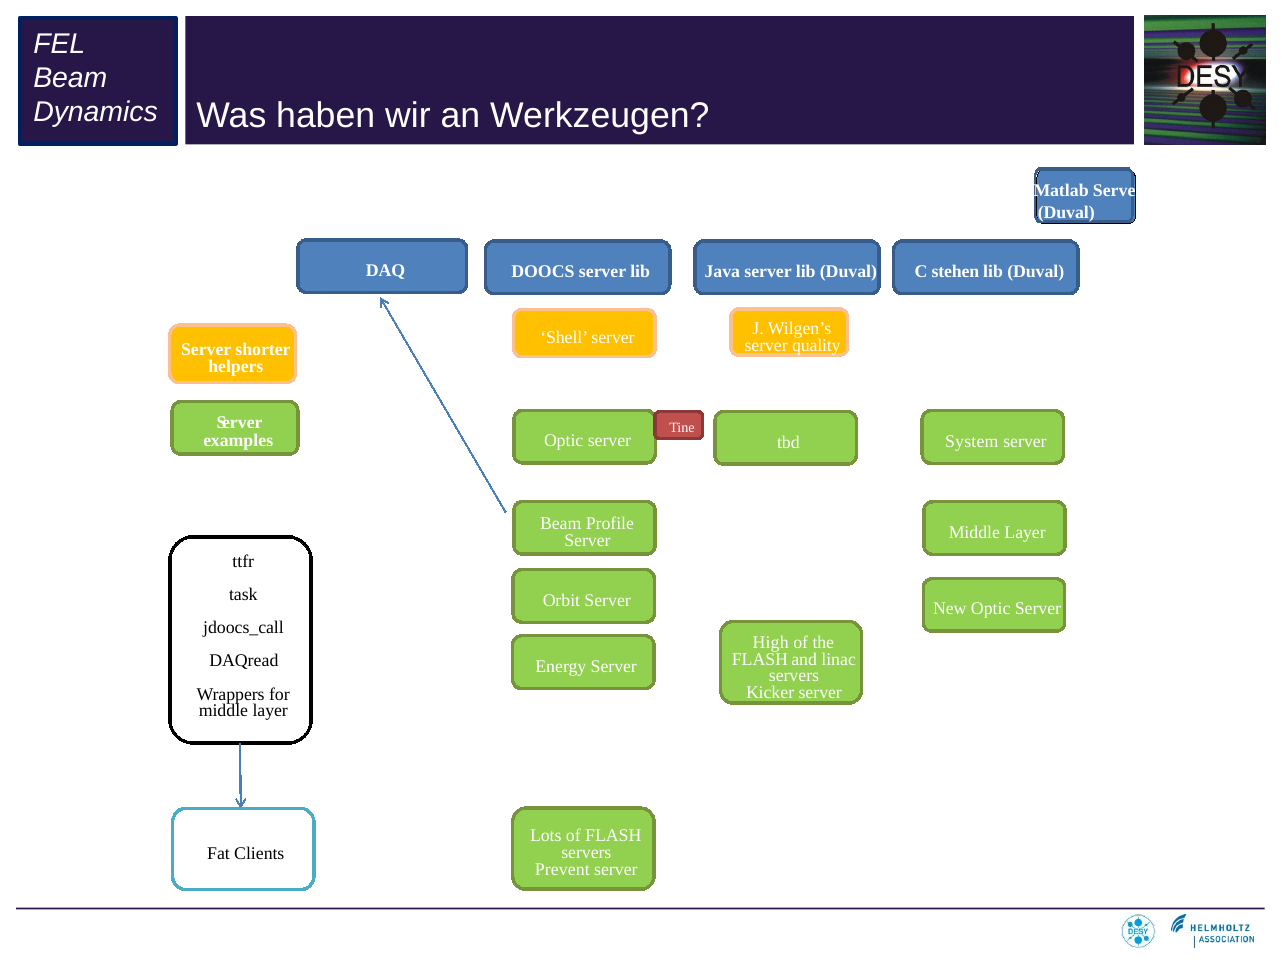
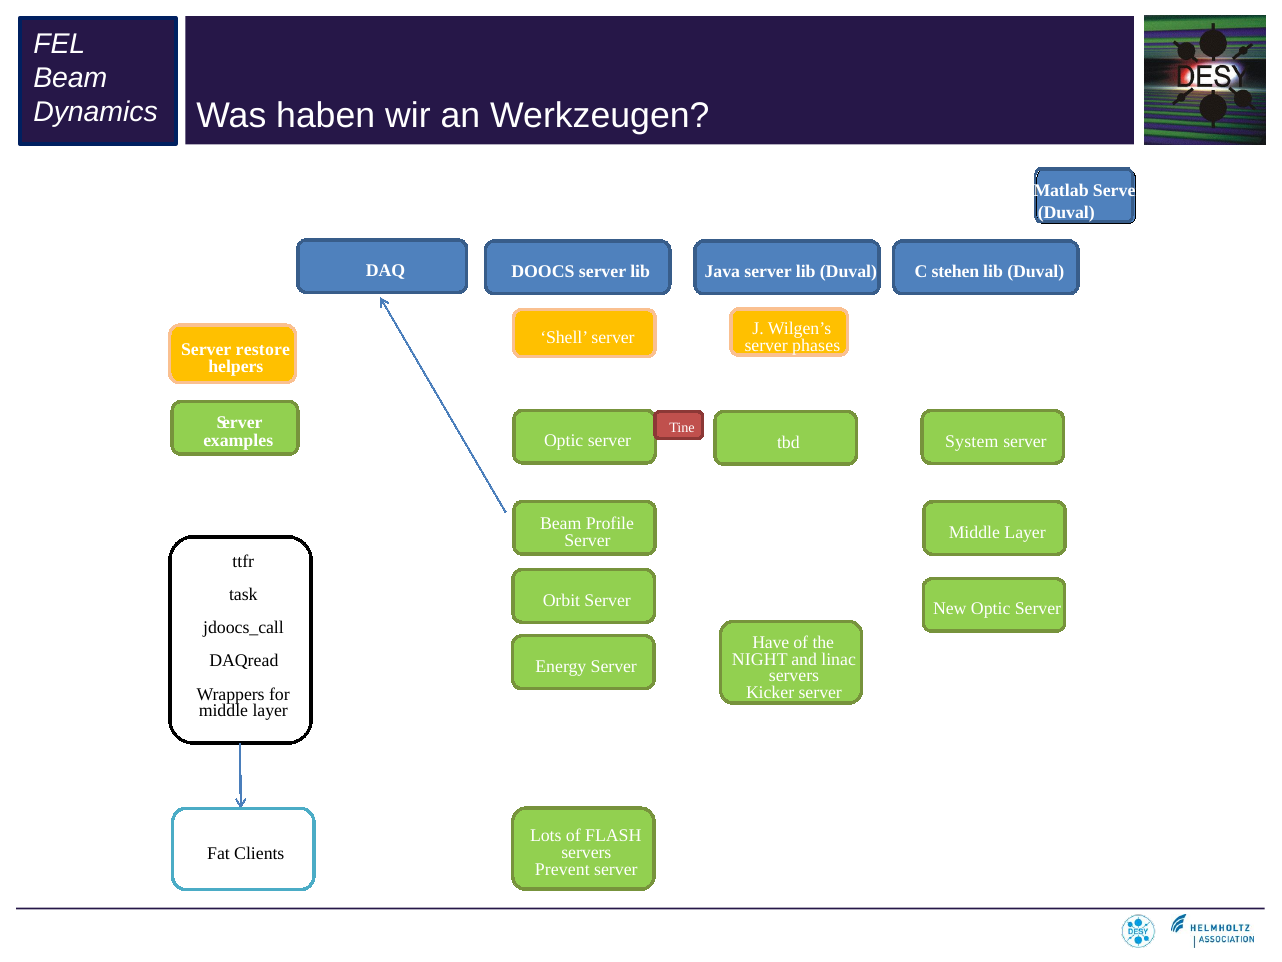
quality: quality -> phases
shorter: shorter -> restore
High: High -> Have
FLASH at (760, 659): FLASH -> NIGHT
